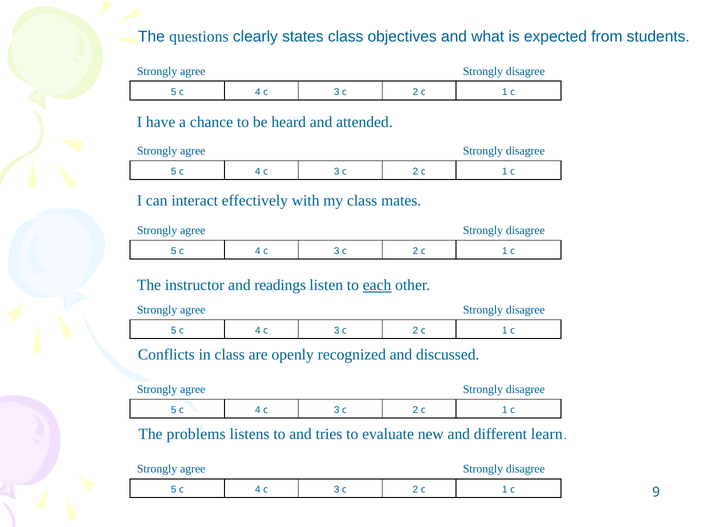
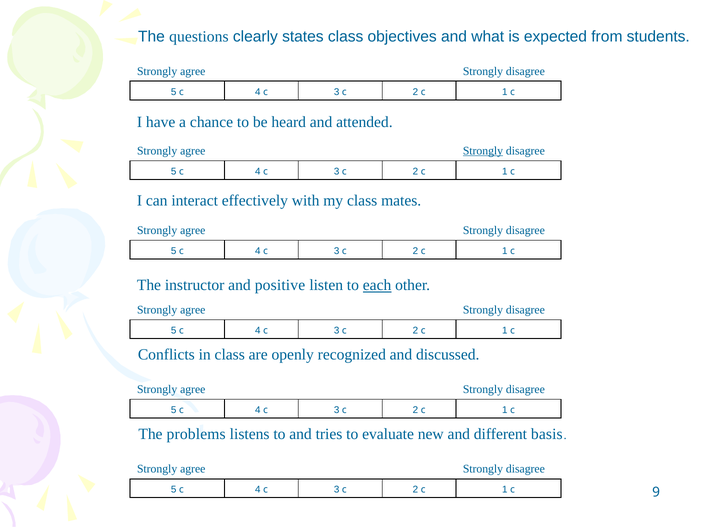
Strongly at (483, 151) underline: none -> present
readings: readings -> positive
learn: learn -> basis
